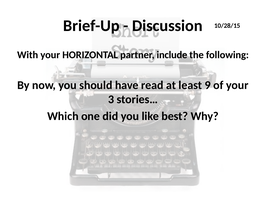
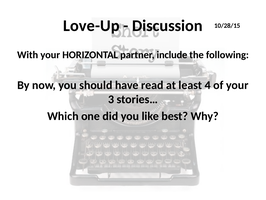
Brief-Up: Brief-Up -> Love-Up
9: 9 -> 4
